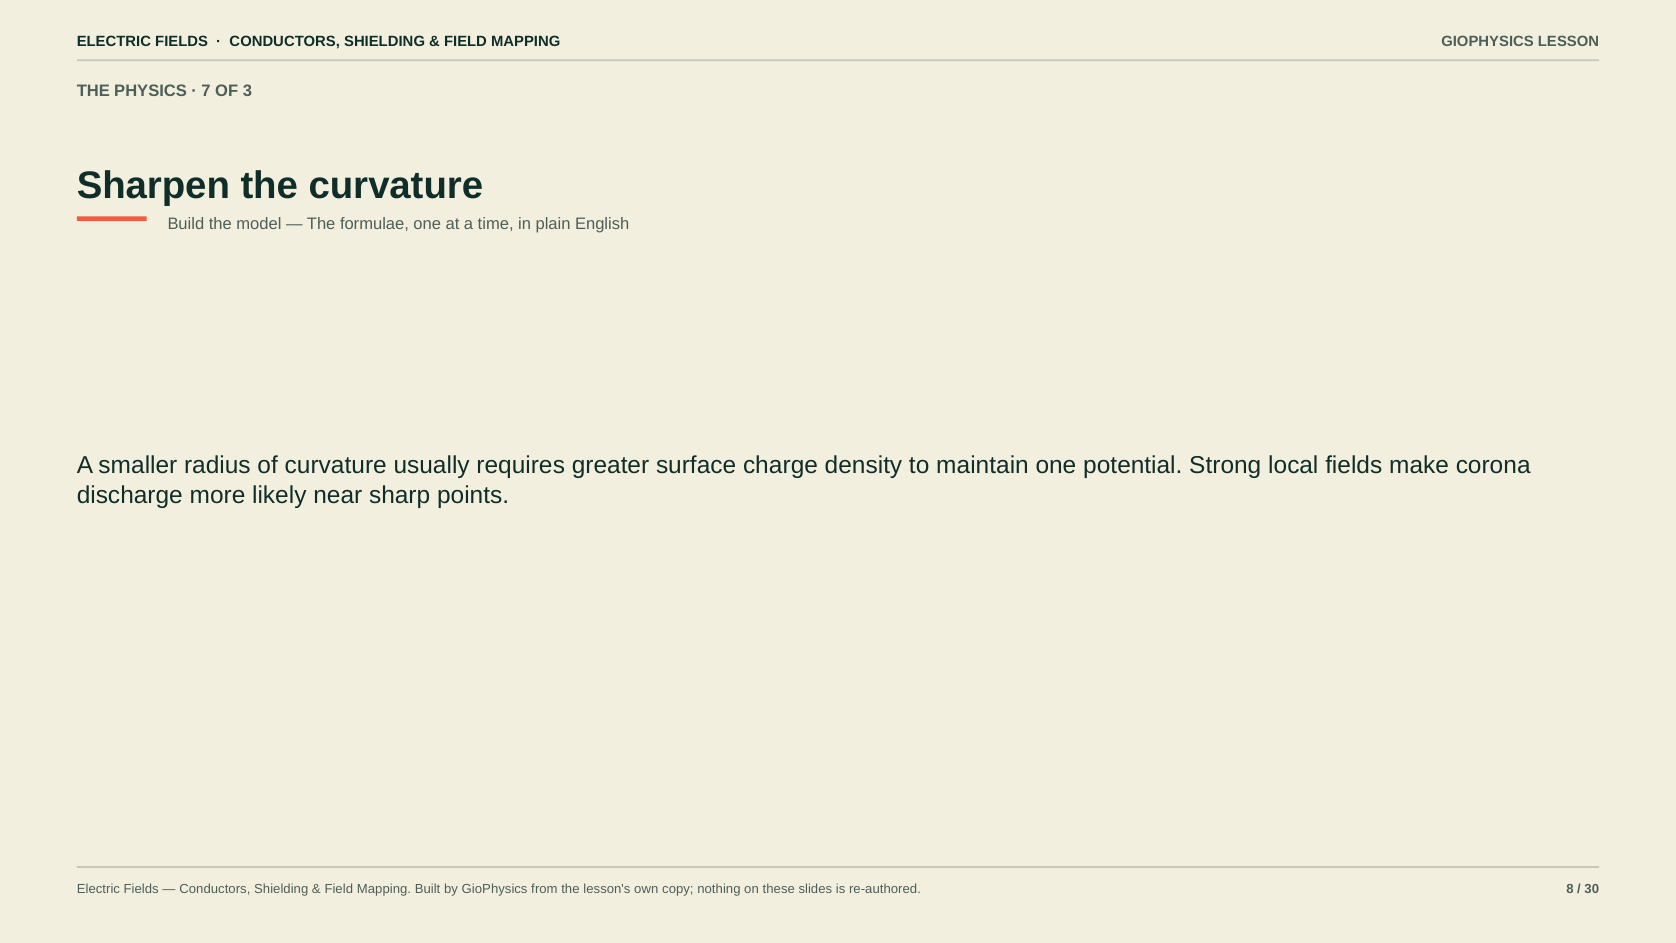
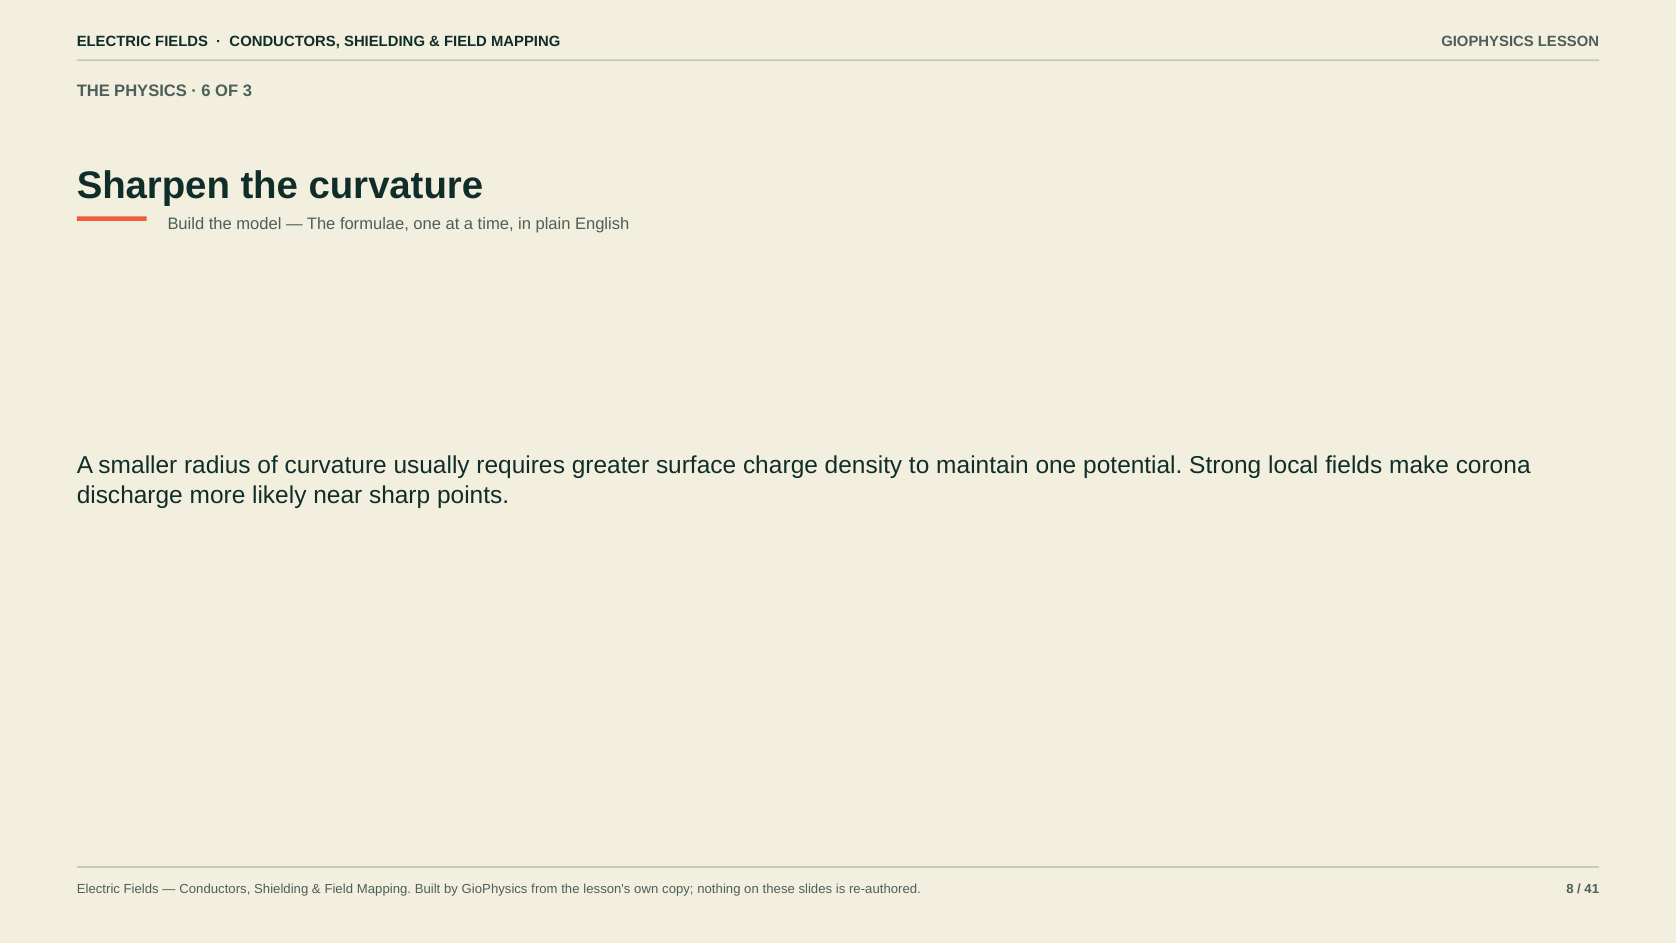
7: 7 -> 6
30: 30 -> 41
